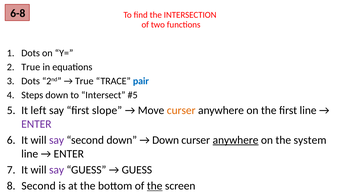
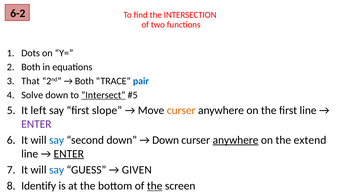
6-8: 6-8 -> 6-2
True at (31, 67): True -> Both
Dots at (31, 81): Dots -> That
True at (84, 81): True -> Both
Steps: Steps -> Solve
Intersect underline: none -> present
say at (57, 140) colour: purple -> blue
system: system -> extend
ENTER at (69, 153) underline: none -> present
say at (57, 169) colour: purple -> blue
GUESS at (137, 169): GUESS -> GIVEN
Second at (39, 185): Second -> Identify
